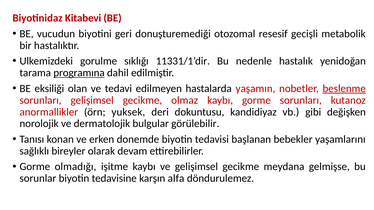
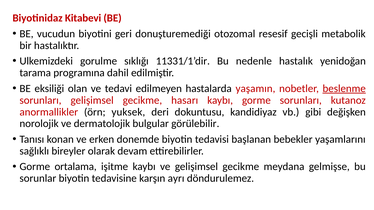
programına underline: present -> none
olmaz: olmaz -> hasarı
olmadığı: olmadığı -> ortalama
alfa: alfa -> ayrı
